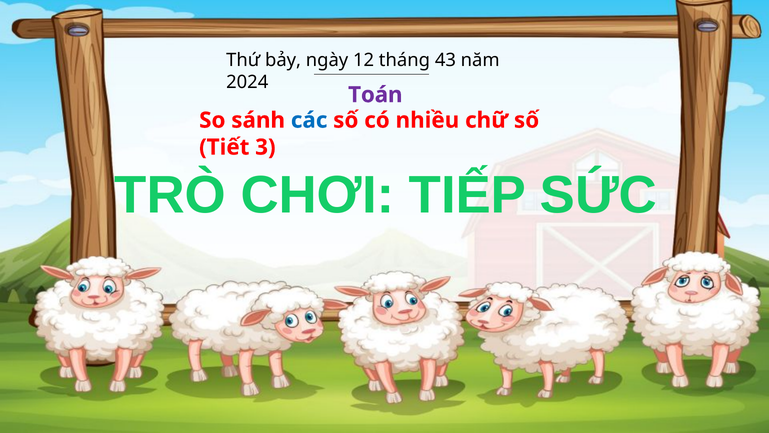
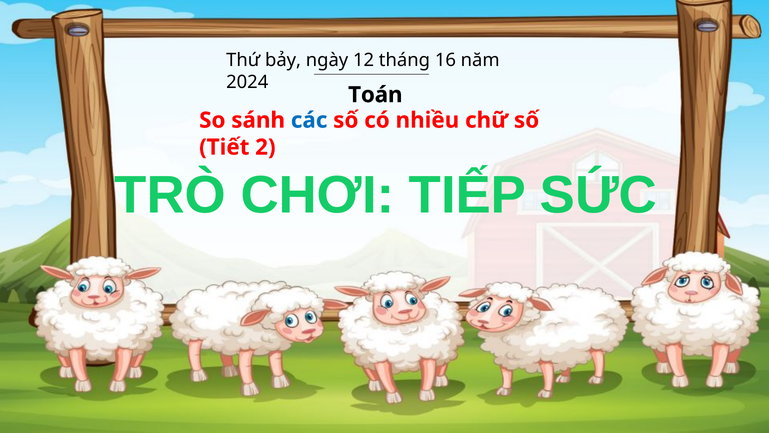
43: 43 -> 16
Toán colour: purple -> black
3: 3 -> 2
